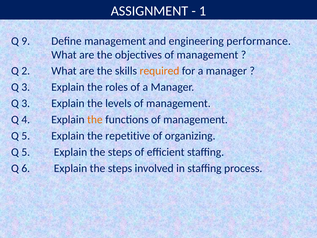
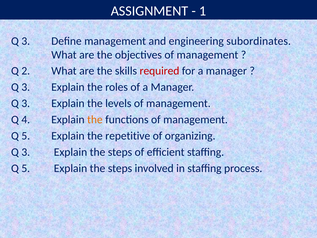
9 at (26, 41): 9 -> 3
performance: performance -> subordinates
required colour: orange -> red
5 at (26, 152): 5 -> 3
6 at (26, 168): 6 -> 5
